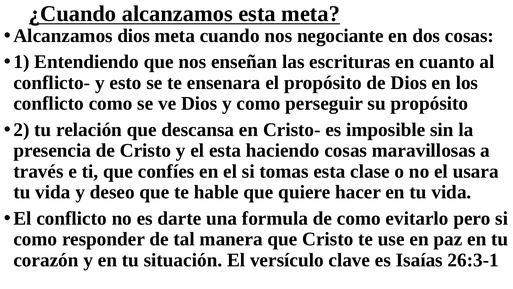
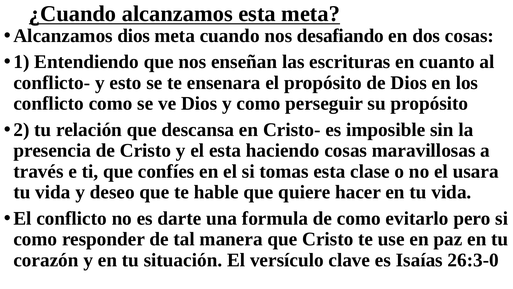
negociante: negociante -> desafiando
26:3-1: 26:3-1 -> 26:3-0
